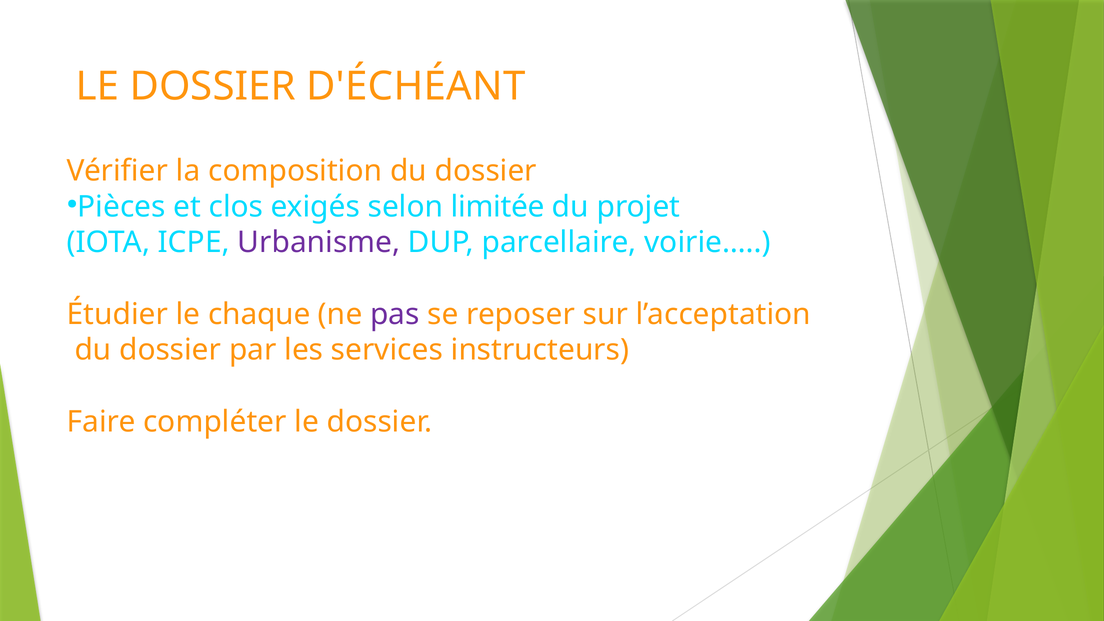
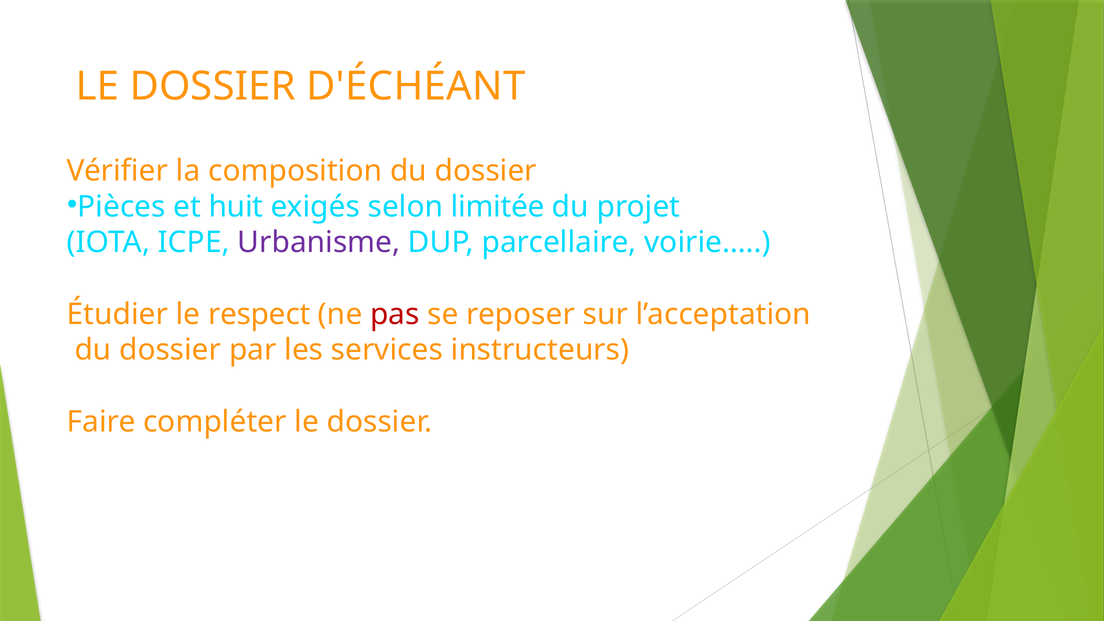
clos: clos -> huit
chaque: chaque -> respect
pas colour: purple -> red
